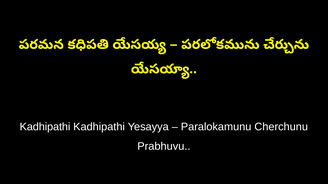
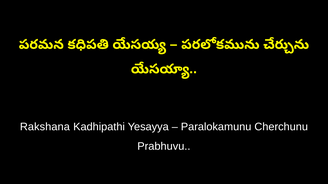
Kadhipathi at (45, 127): Kadhipathi -> Rakshana
